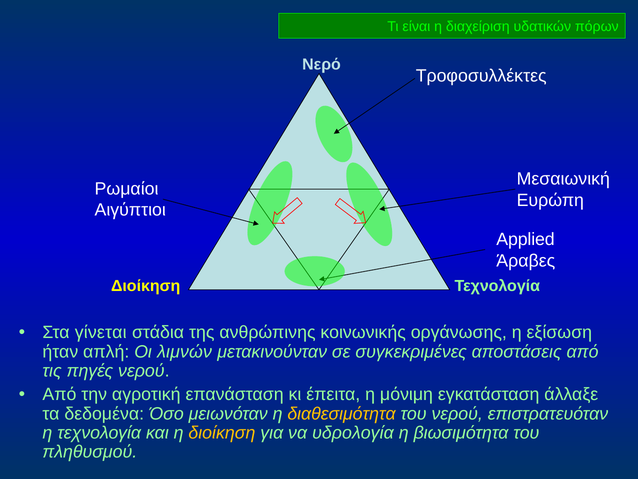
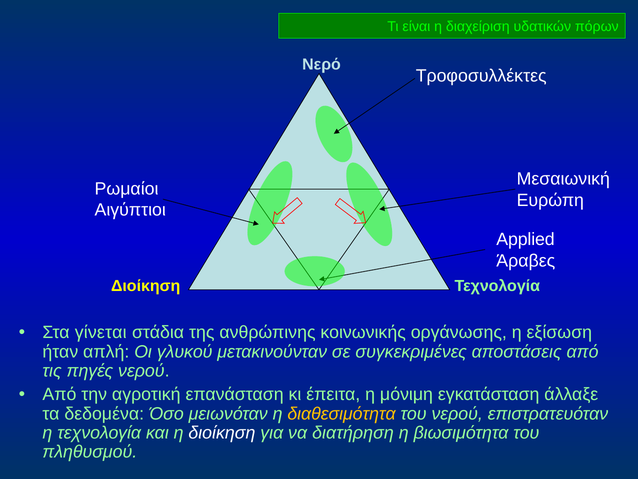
λιμνών: λιμνών -> γλυκού
διοίκηση at (222, 432) colour: yellow -> white
υδρολογία: υδρολογία -> διατήρηση
